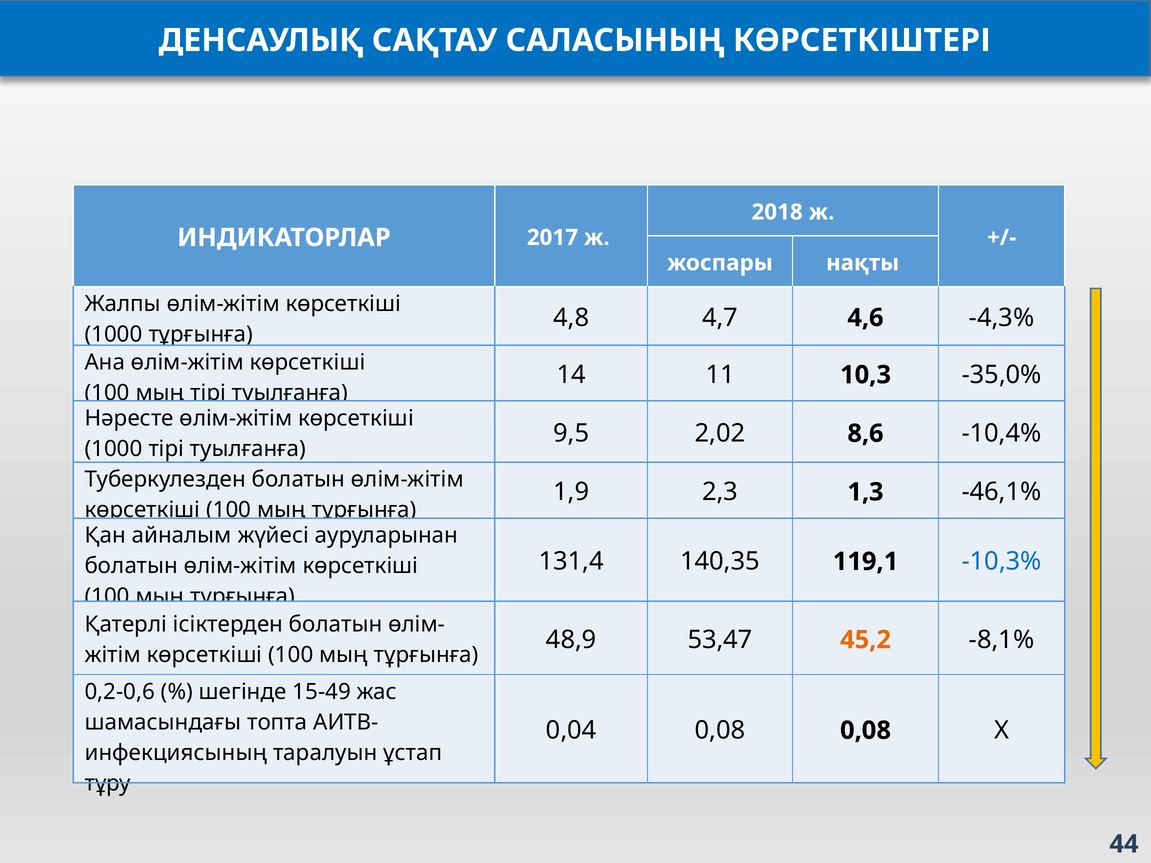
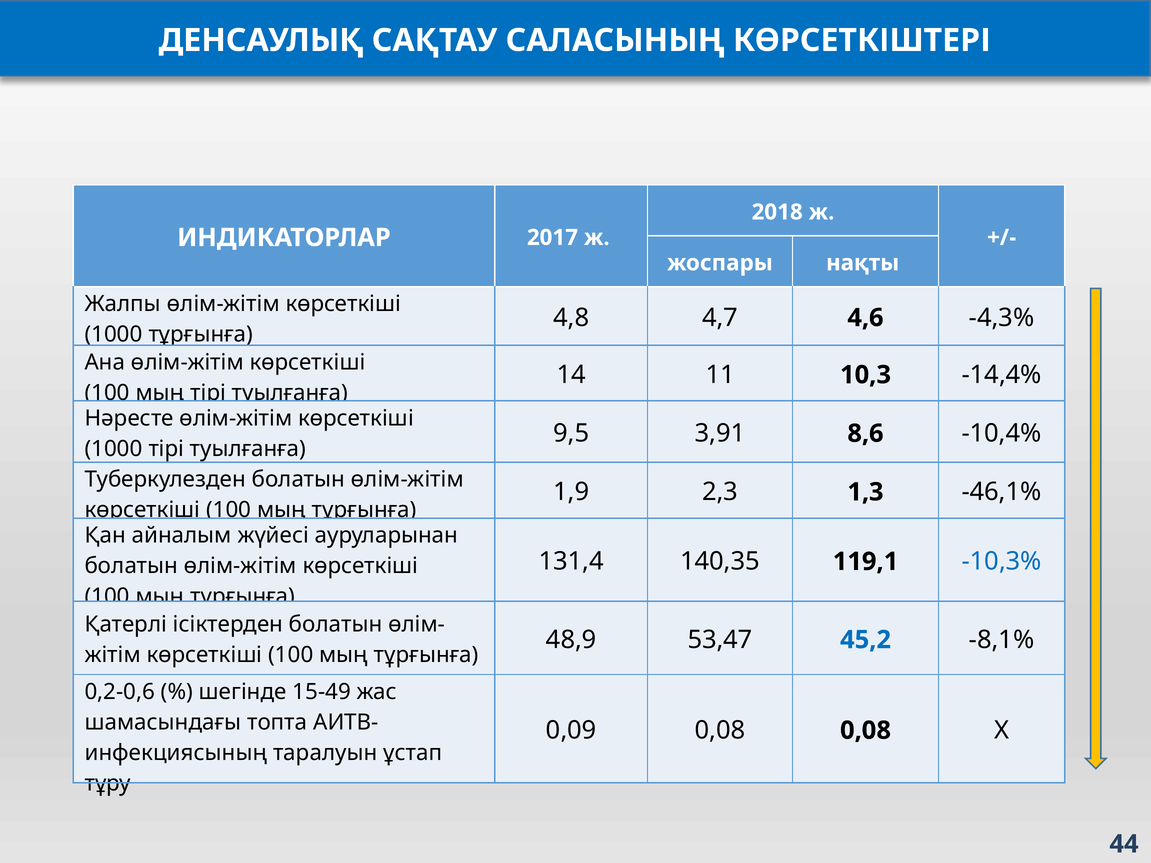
-35,0%: -35,0% -> -14,4%
2,02: 2,02 -> 3,91
45,2 colour: orange -> blue
0,04: 0,04 -> 0,09
